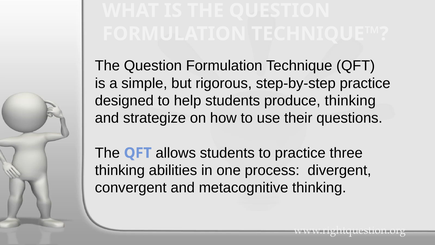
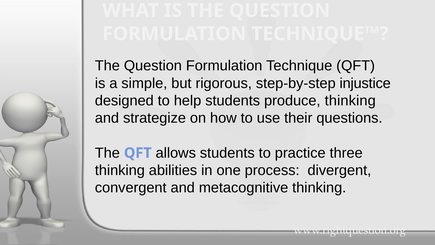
step-by-step practice: practice -> injustice
